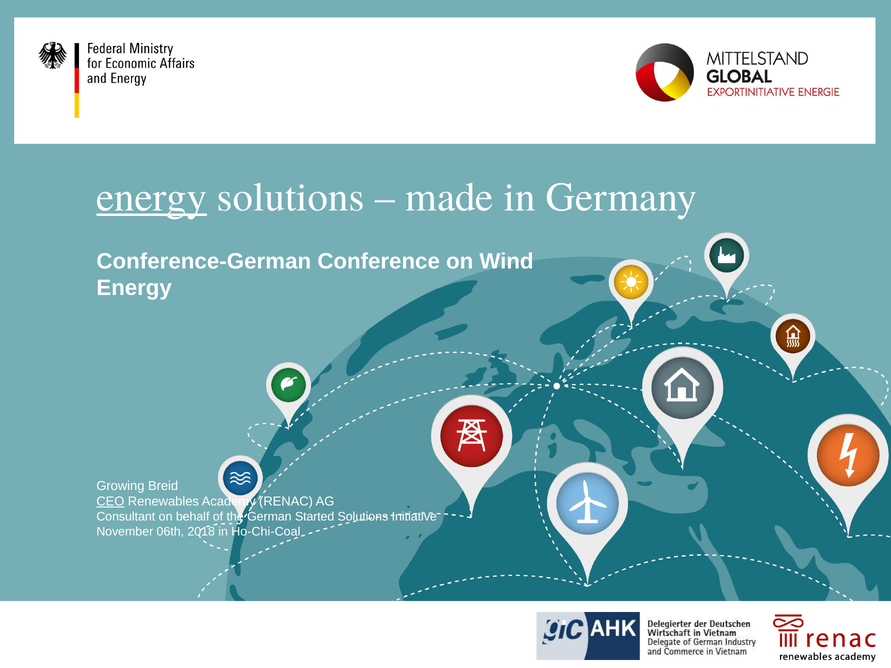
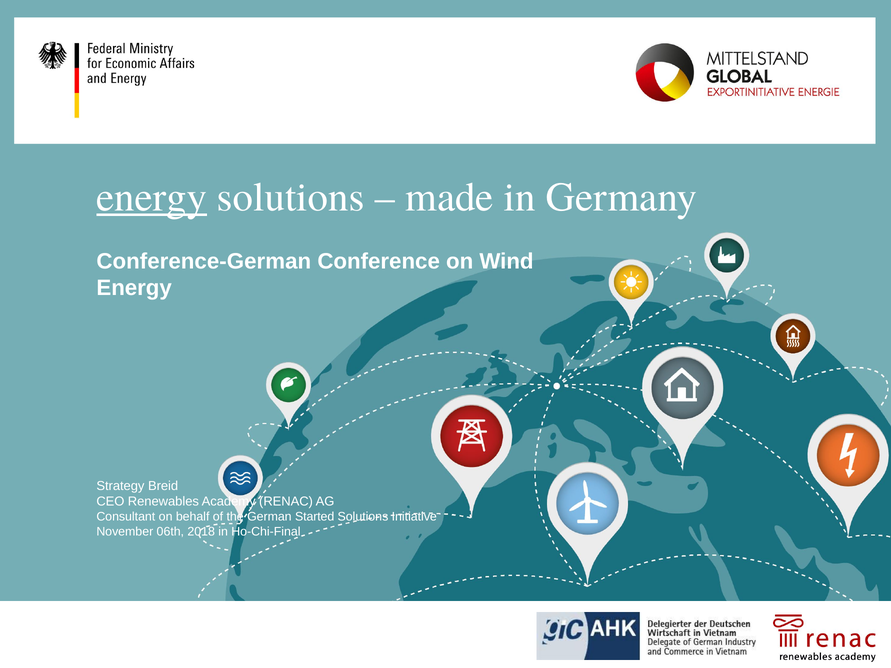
Growing: Growing -> Strategy
CEO underline: present -> none
Ho-Chi-Coal: Ho-Chi-Coal -> Ho-Chi-Final
